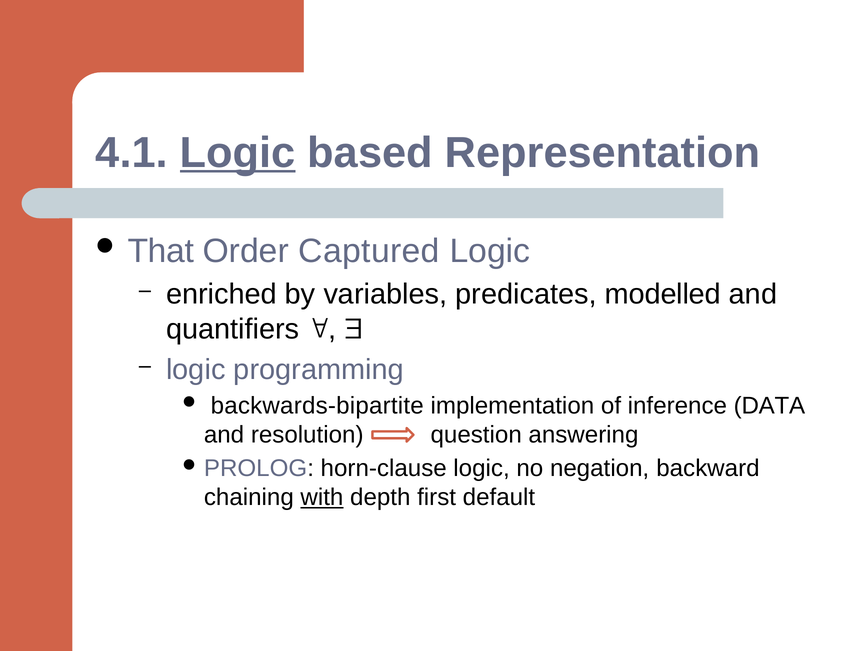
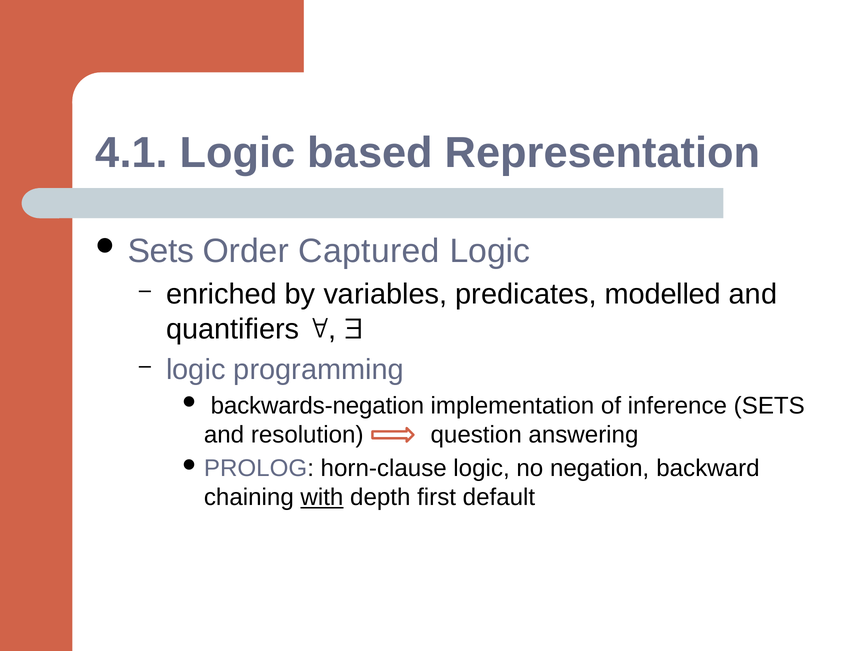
Logic at (238, 153) underline: present -> none
That at (161, 251): That -> Sets
backwards-bipartite: backwards-bipartite -> backwards-negation
inference DATA: DATA -> SETS
